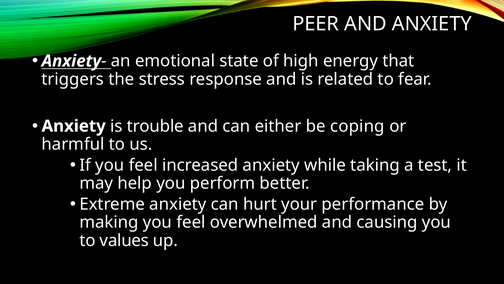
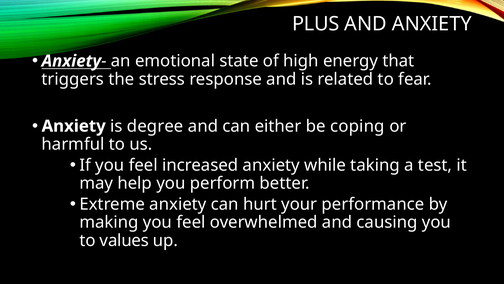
PEER: PEER -> PLUS
trouble: trouble -> degree
